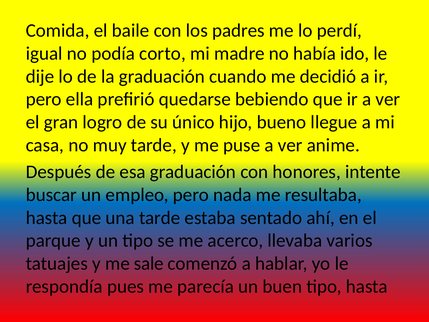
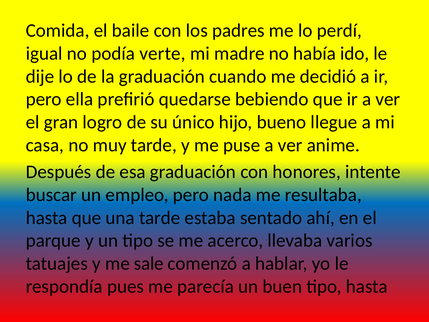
corto: corto -> verte
